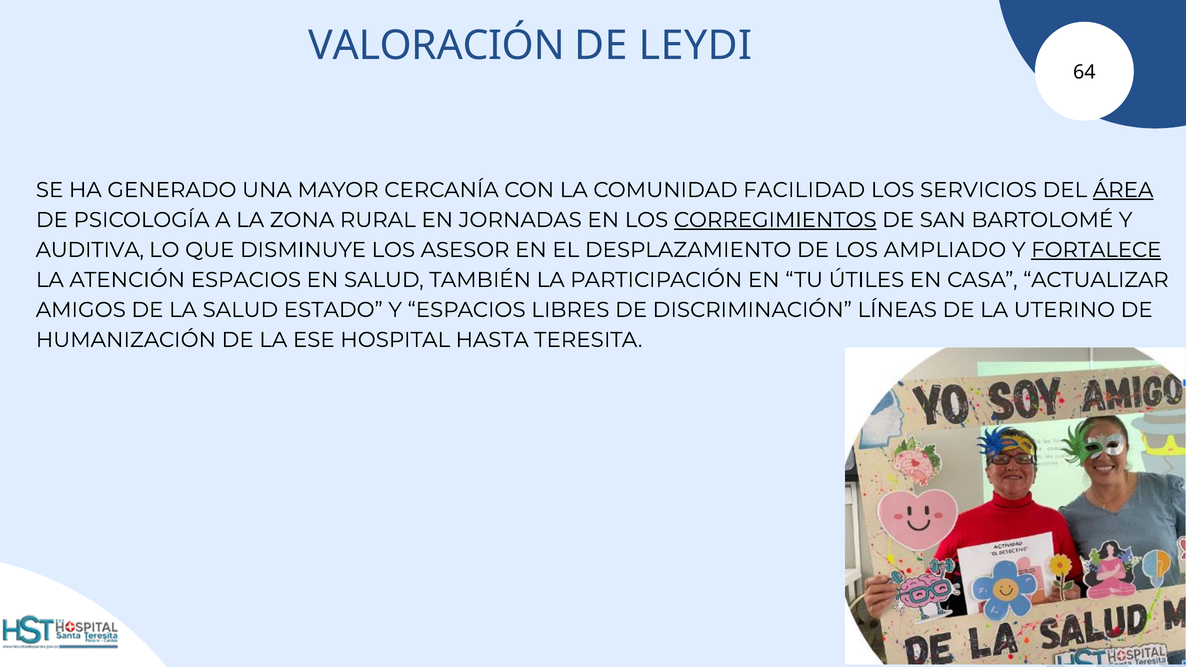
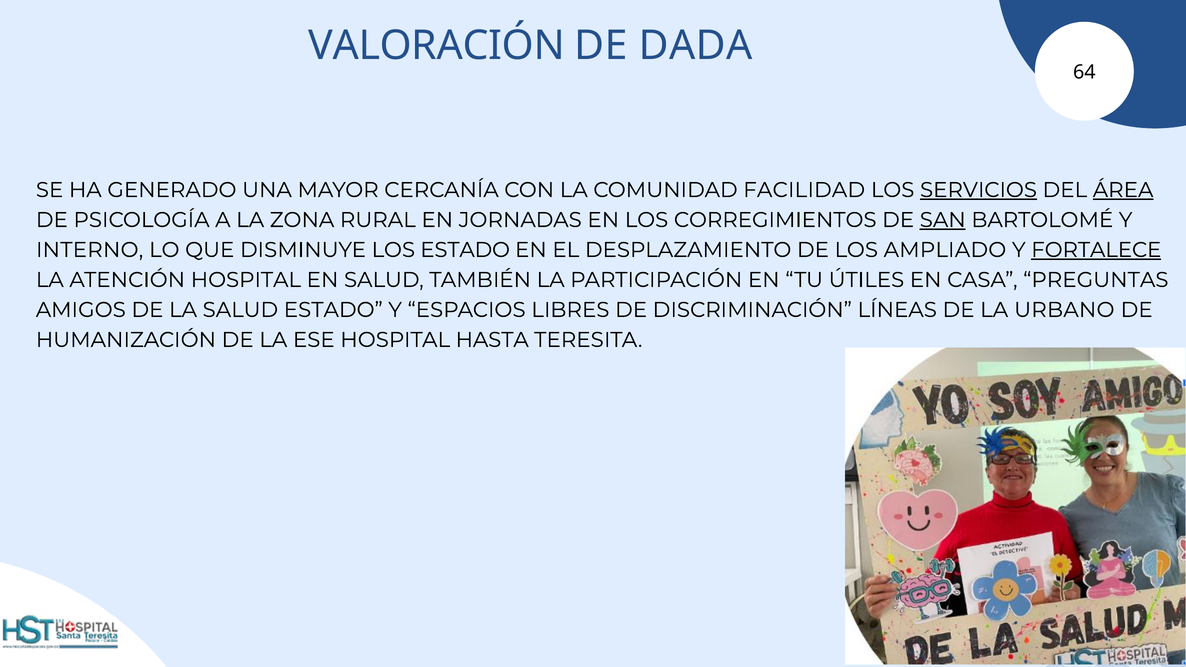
LEYDI: LEYDI -> DADA
SERVICIOS underline: none -> present
CORREGIMIENTOS underline: present -> none
SAN underline: none -> present
AUDITIVA: AUDITIVA -> INTERNO
LOS ASESOR: ASESOR -> ESTADO
ATENCIÓN ESPACIOS: ESPACIOS -> HOSPITAL
ACTUALIZAR: ACTUALIZAR -> PREGUNTAS
UTERINO: UTERINO -> URBANO
